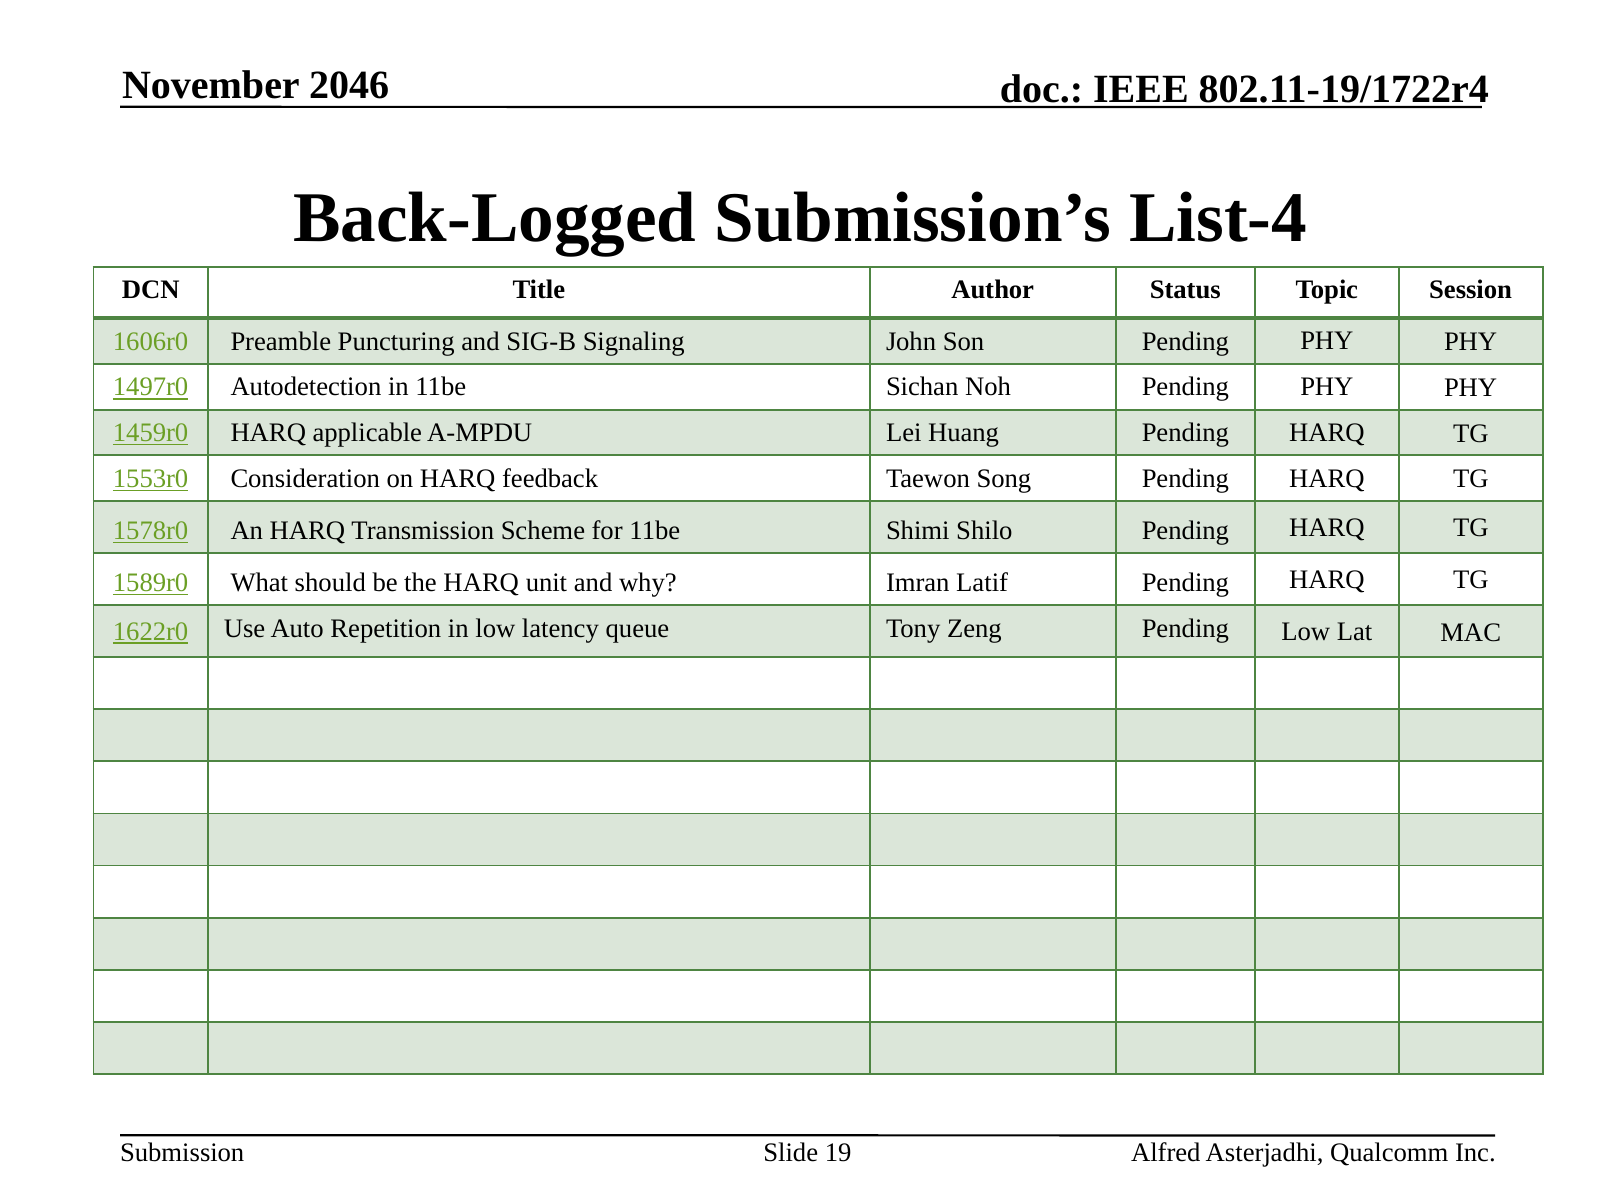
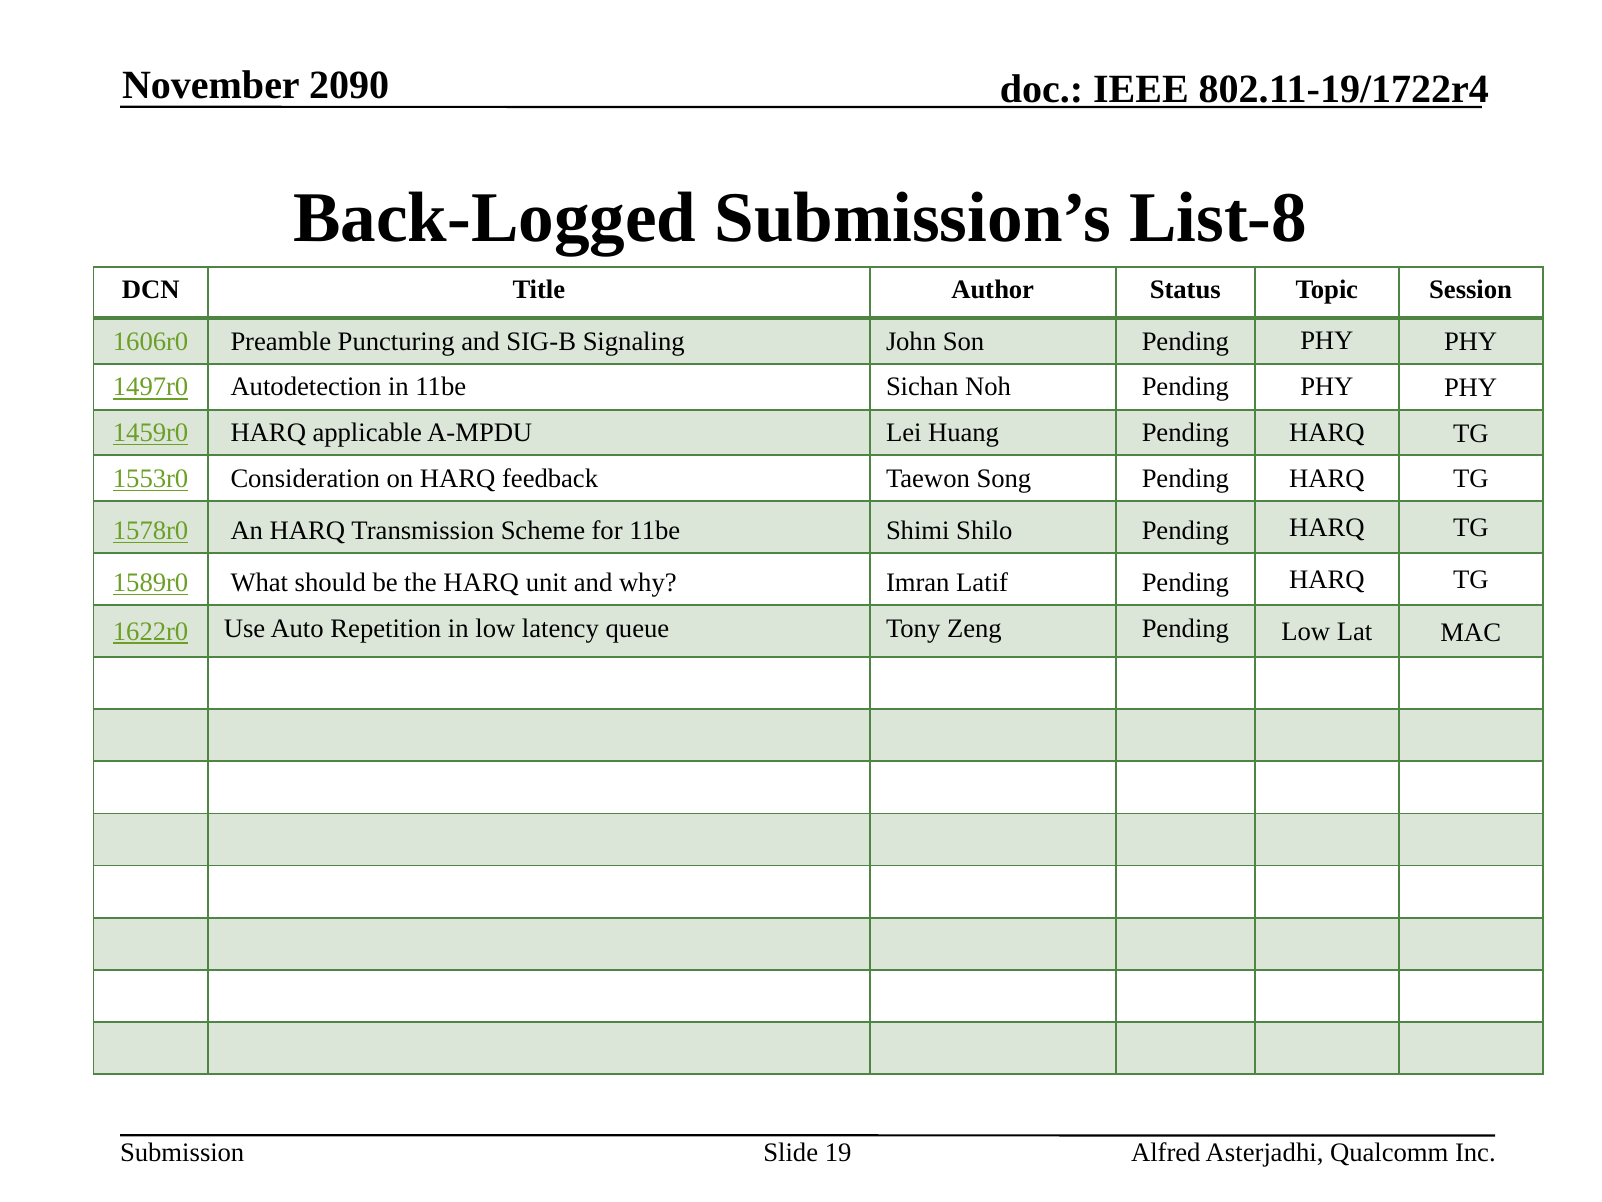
2046: 2046 -> 2090
List-4: List-4 -> List-8
